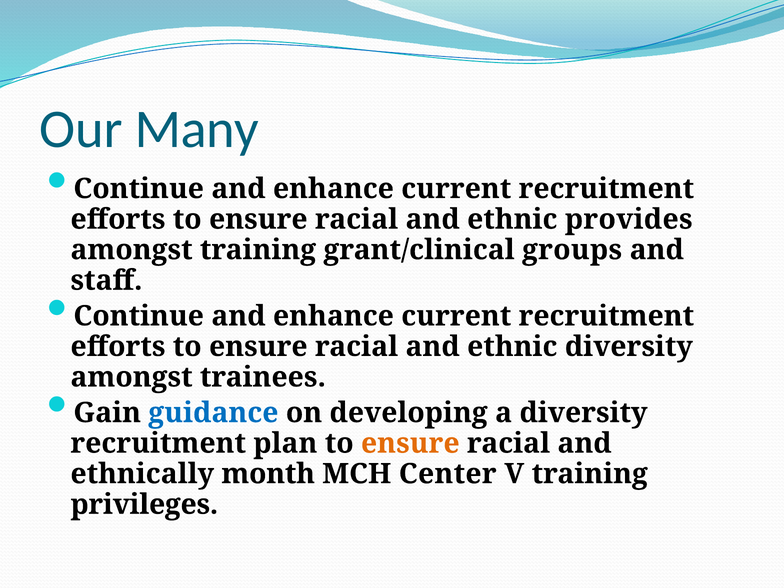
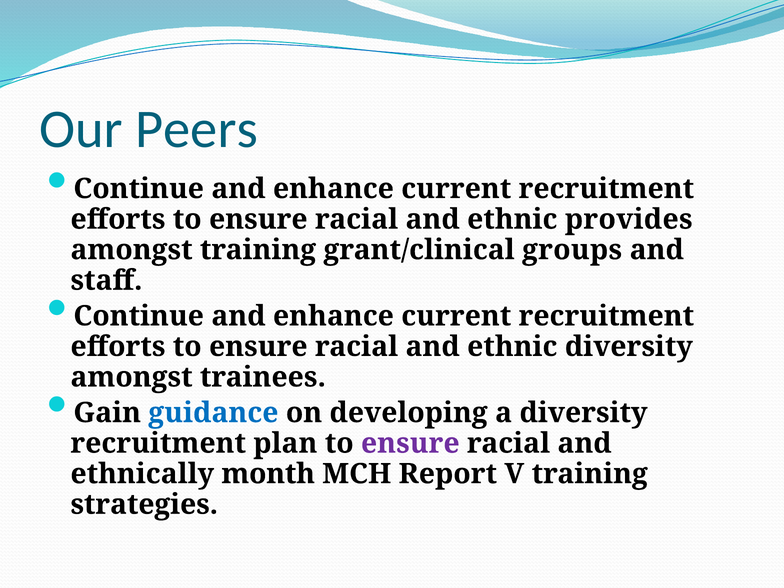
Many: Many -> Peers
ensure at (410, 443) colour: orange -> purple
Center: Center -> Report
privileges: privileges -> strategies
